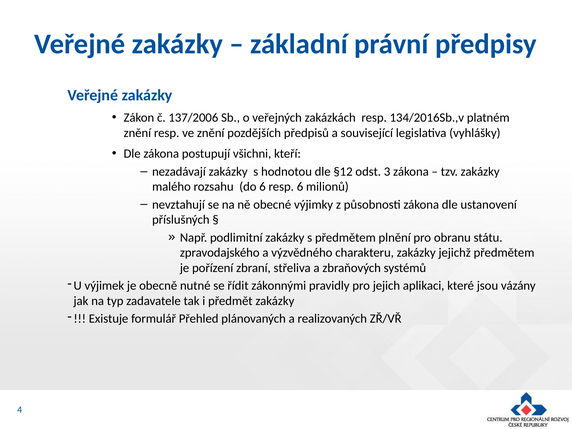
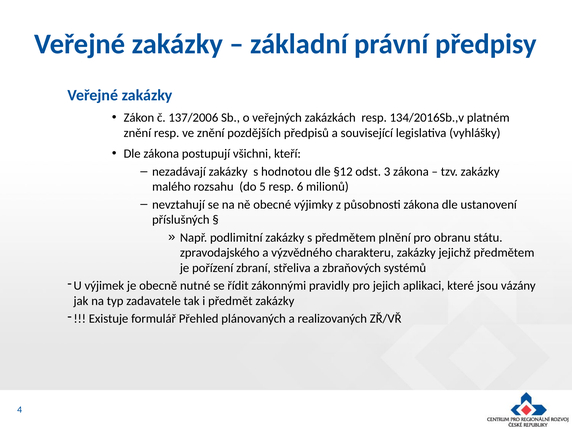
do 6: 6 -> 5
